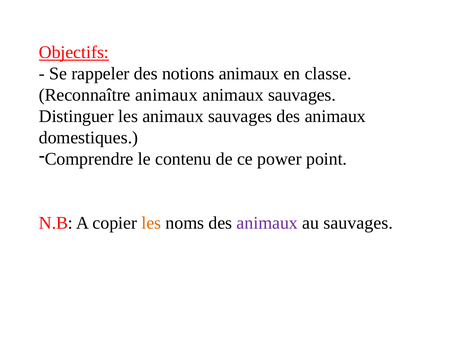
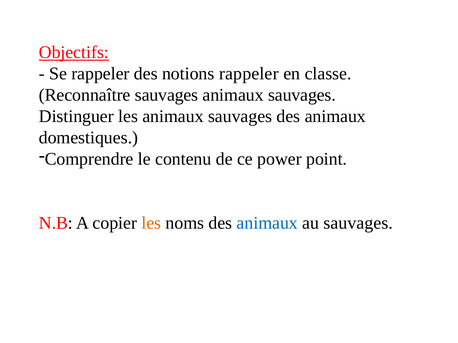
notions animaux: animaux -> rappeler
Reconnaître animaux: animaux -> sauvages
animaux at (267, 223) colour: purple -> blue
